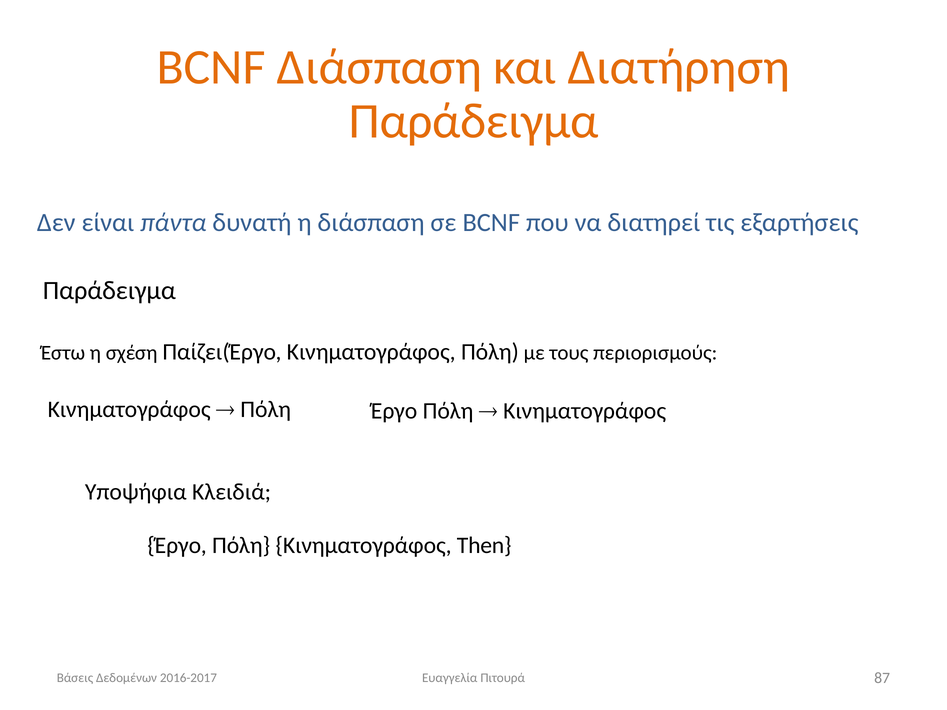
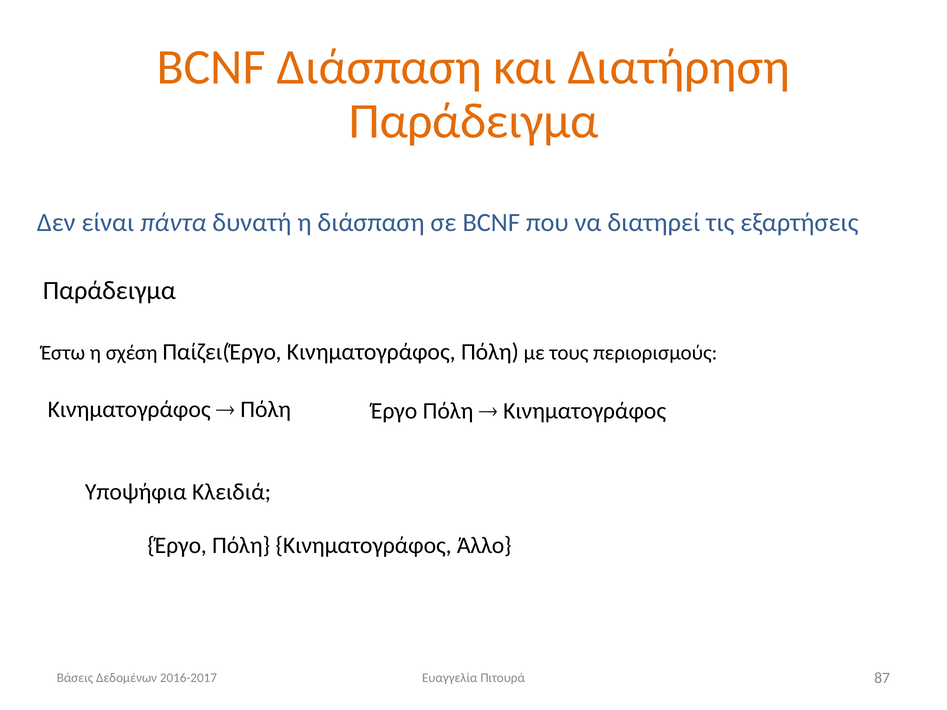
Then: Then -> Άλλο
